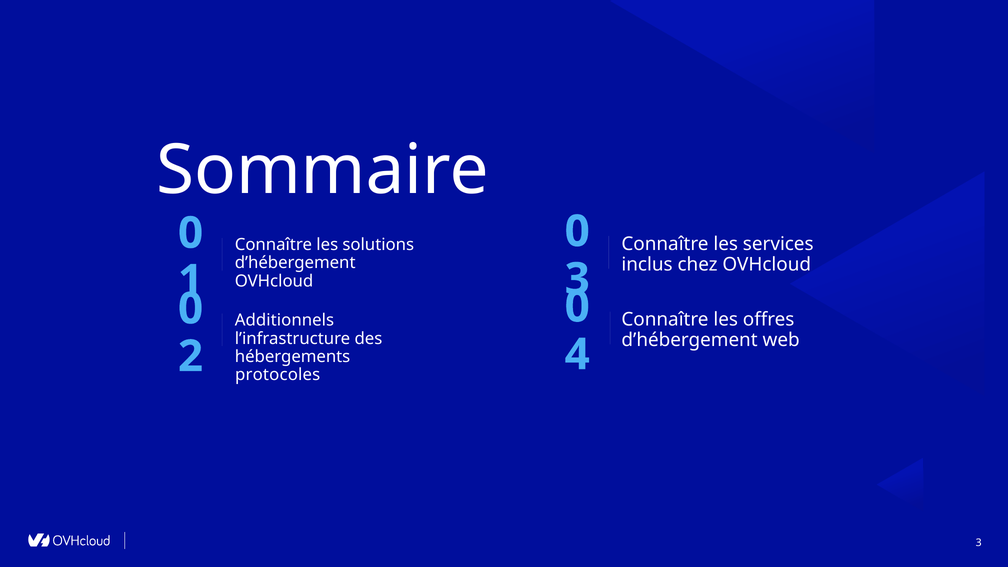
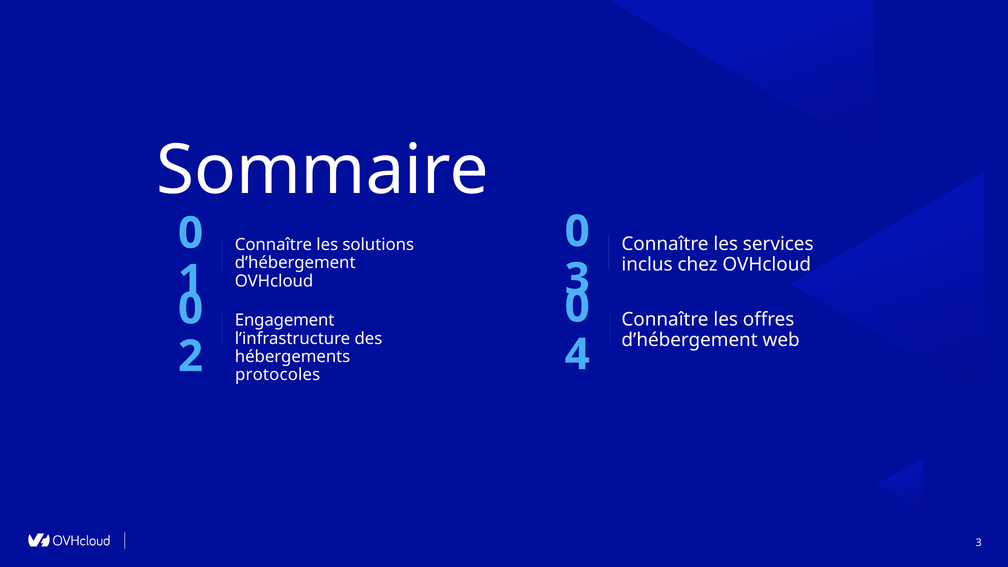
Additionnels: Additionnels -> Engagement
